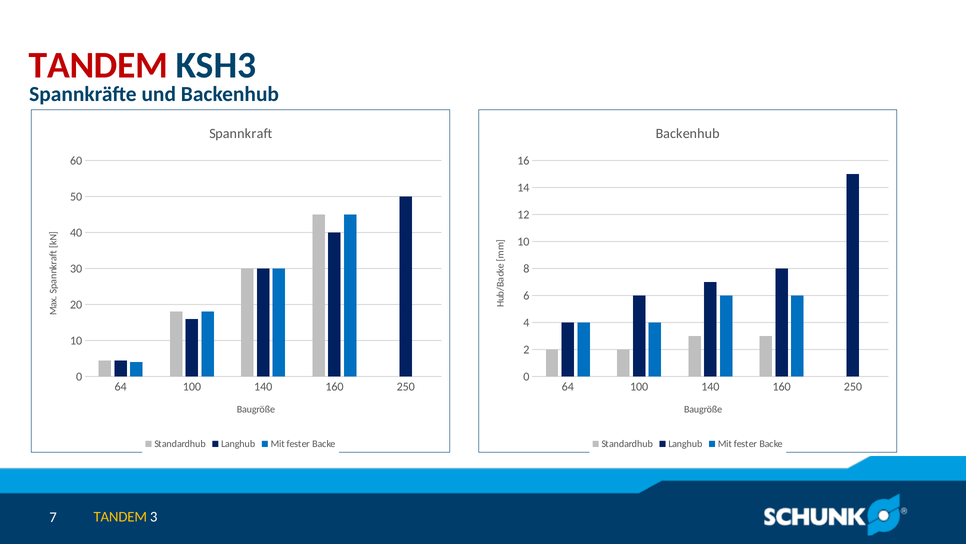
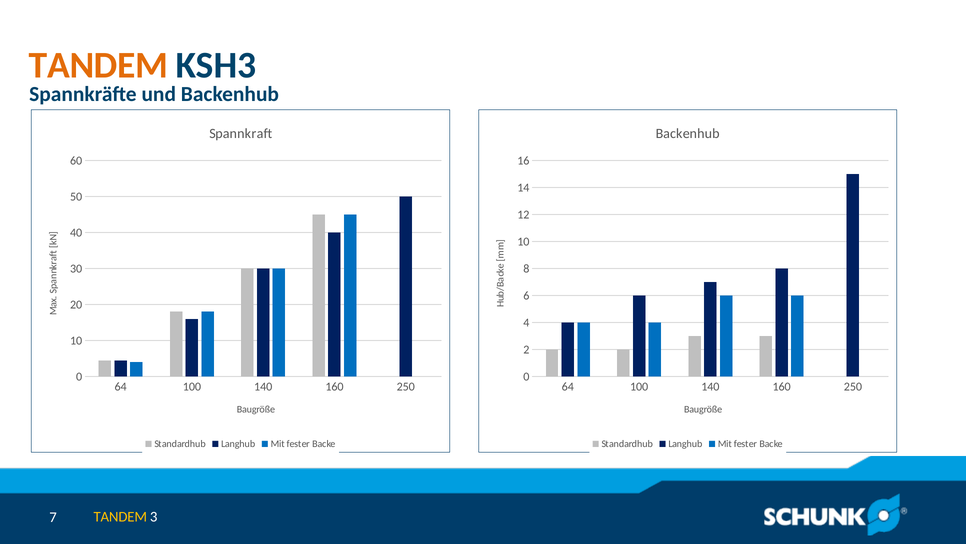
TANDEM at (99, 65) colour: red -> orange
